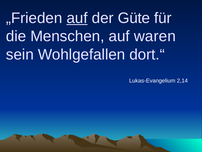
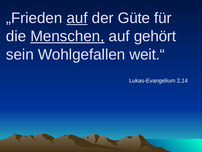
Menschen underline: none -> present
waren: waren -> gehört
dort.“: dort.“ -> weit.“
